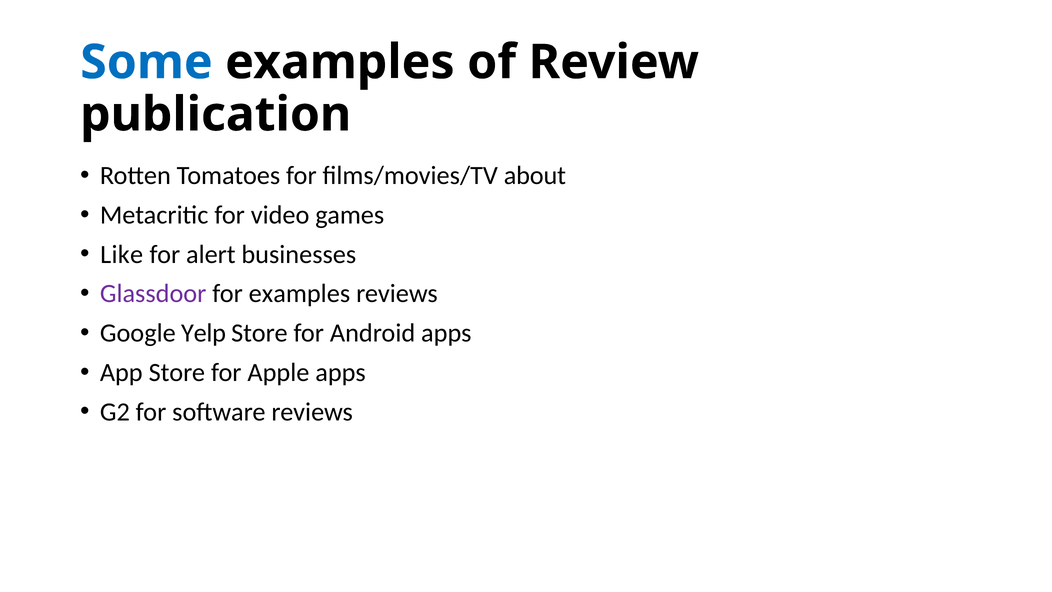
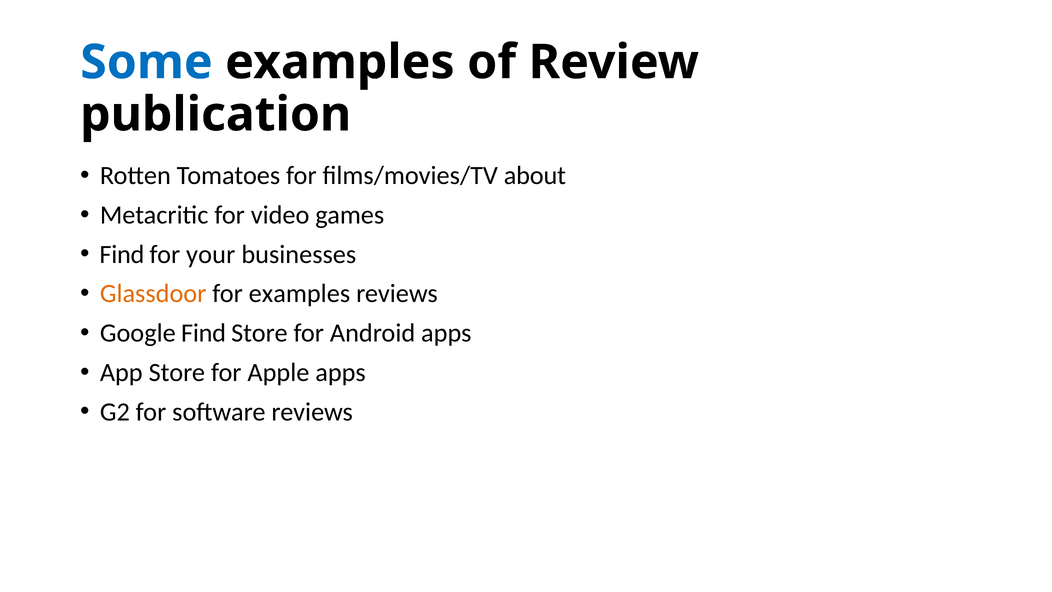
Like at (122, 254): Like -> Find
alert: alert -> your
Glassdoor colour: purple -> orange
Google Yelp: Yelp -> Find
